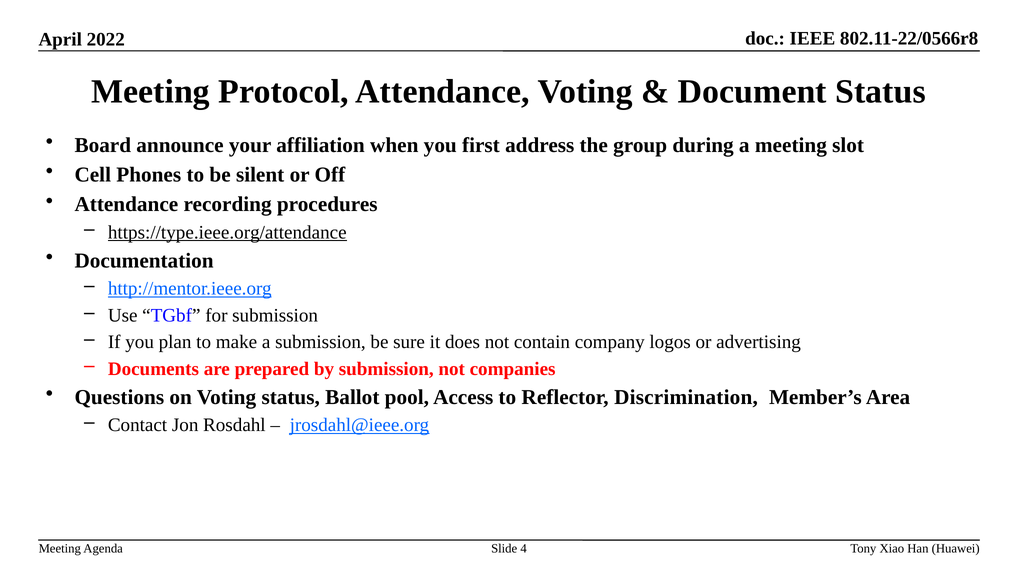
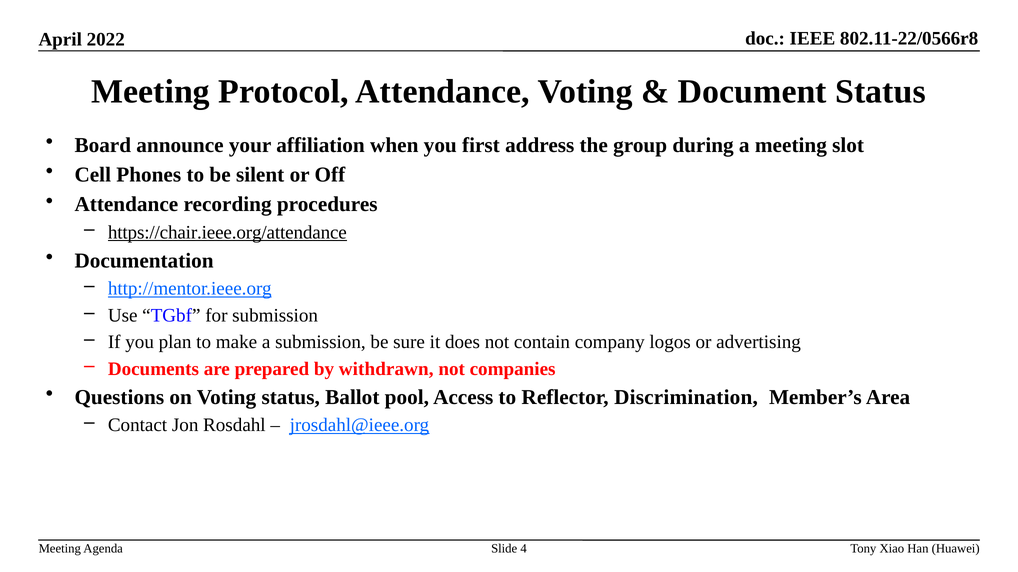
https://type.ieee.org/attendance: https://type.ieee.org/attendance -> https://chair.ieee.org/attendance
by submission: submission -> withdrawn
